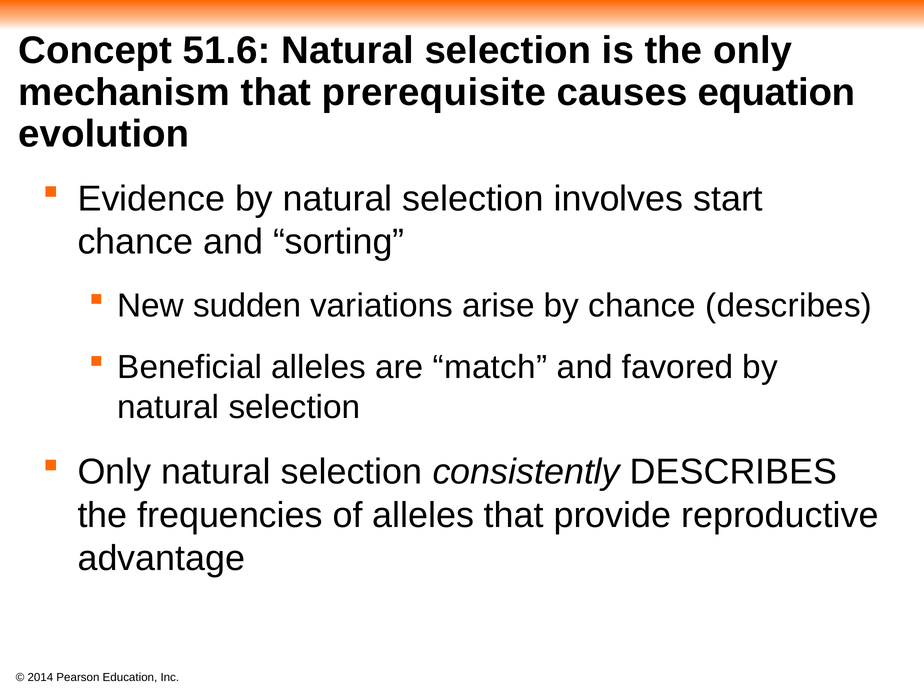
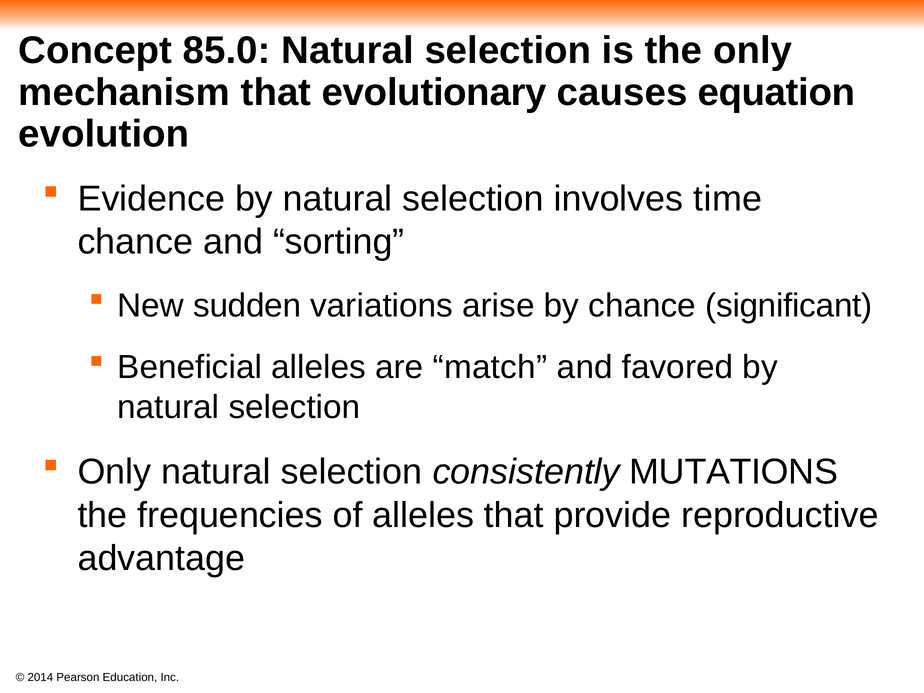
51.6: 51.6 -> 85.0
prerequisite: prerequisite -> evolutionary
start: start -> time
chance describes: describes -> significant
consistently DESCRIBES: DESCRIBES -> MUTATIONS
